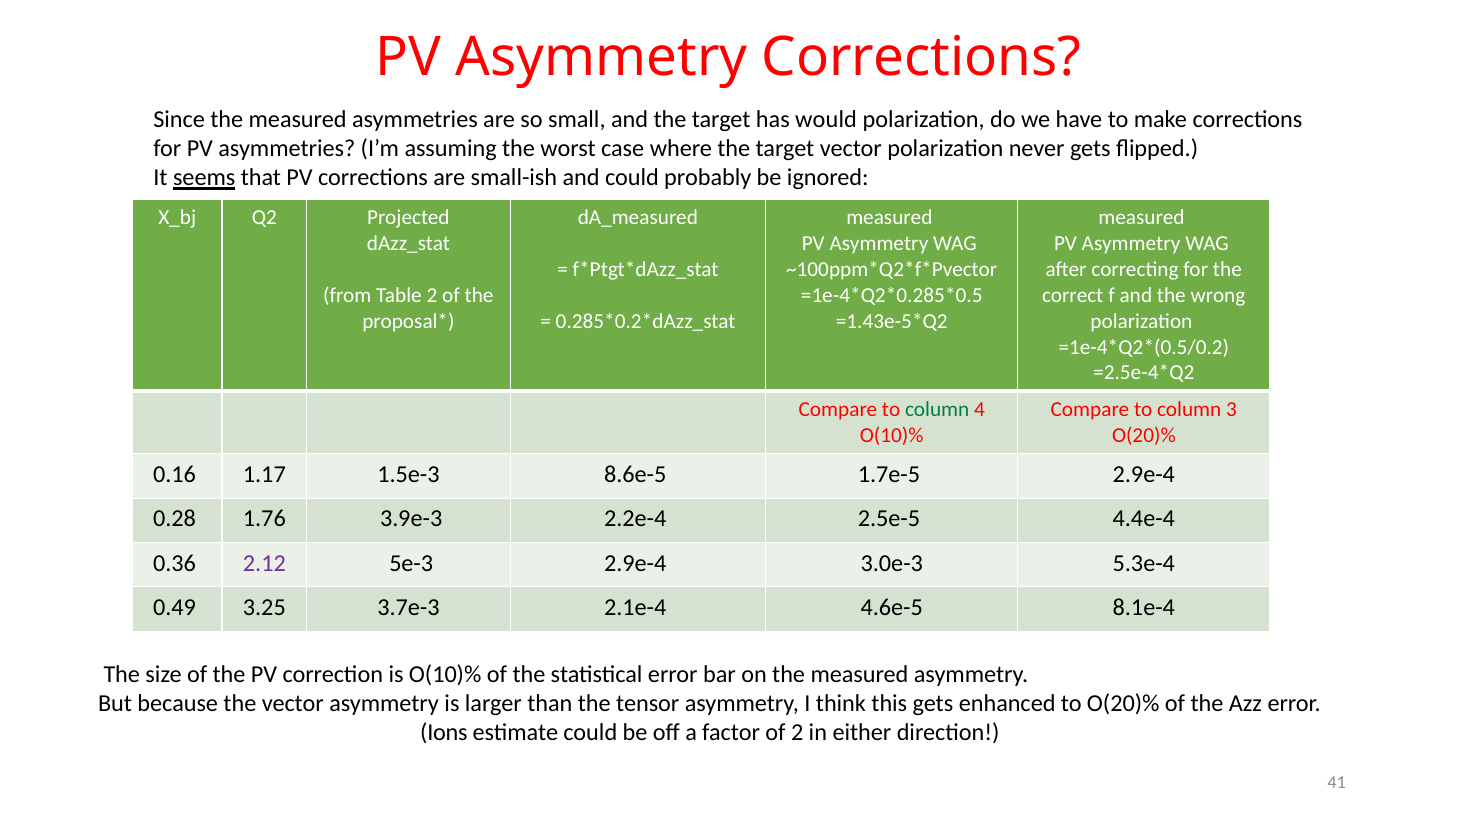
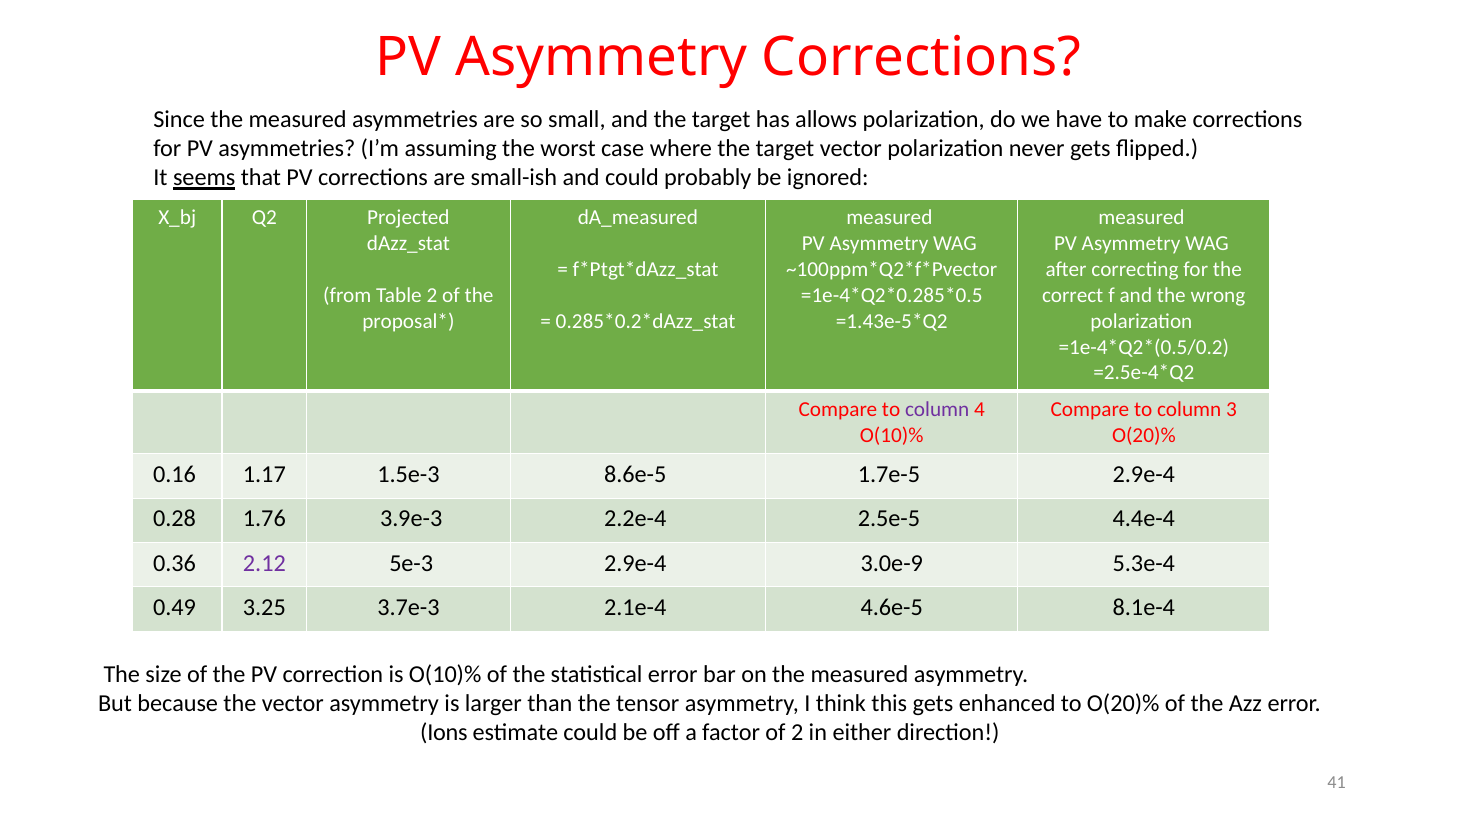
would: would -> allows
column at (937, 410) colour: green -> purple
3.0e-3: 3.0e-3 -> 3.0e-9
